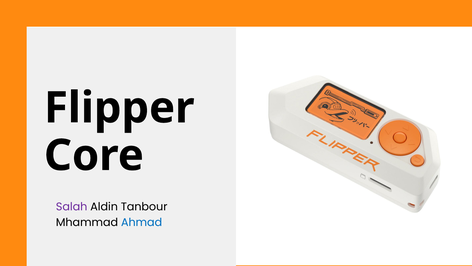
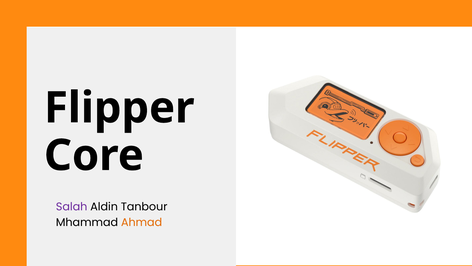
Ahmad colour: blue -> orange
